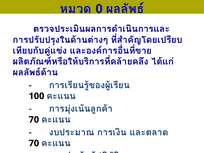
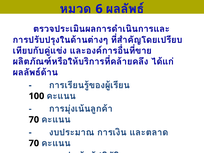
0: 0 -> 6
